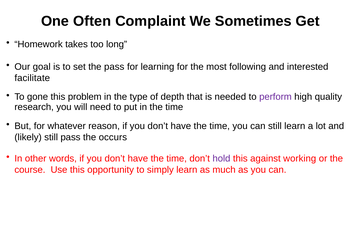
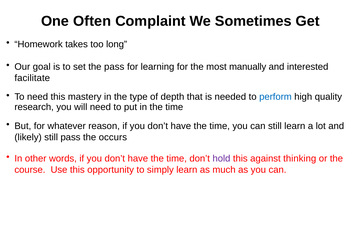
following: following -> manually
To gone: gone -> need
problem: problem -> mastery
perform colour: purple -> blue
working: working -> thinking
